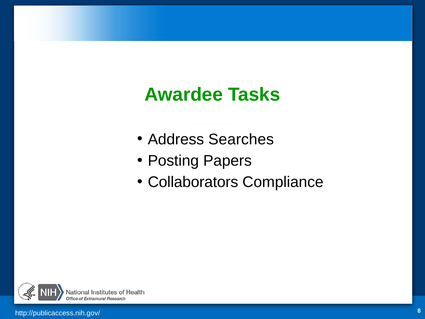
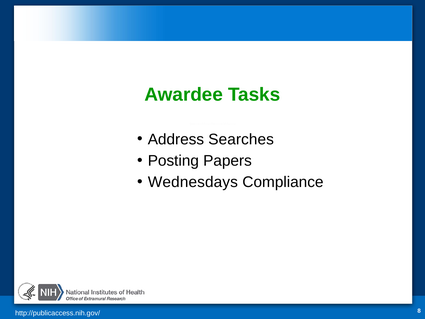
Collaborators: Collaborators -> Wednesdays
